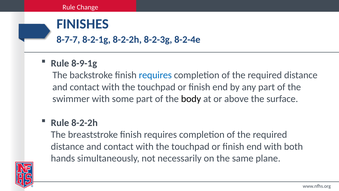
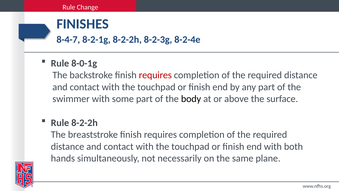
8-7-7: 8-7-7 -> 8-4-7
8-9-1g: 8-9-1g -> 8-0-1g
requires at (155, 75) colour: blue -> red
